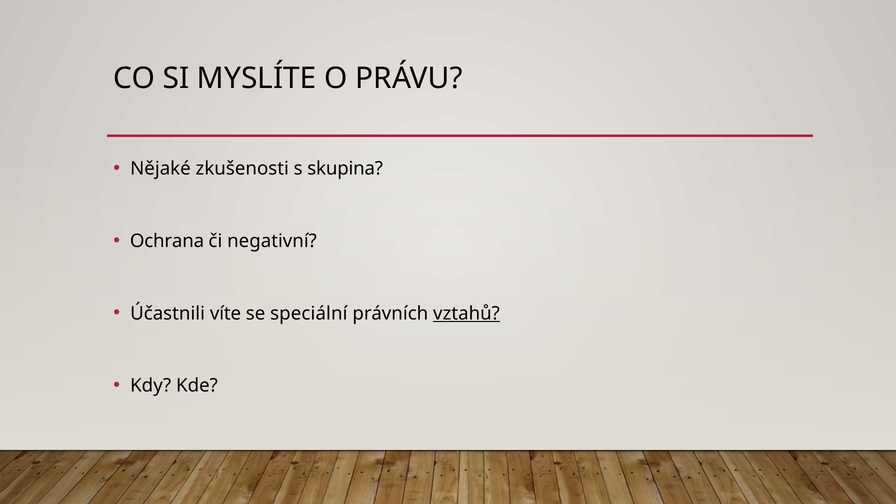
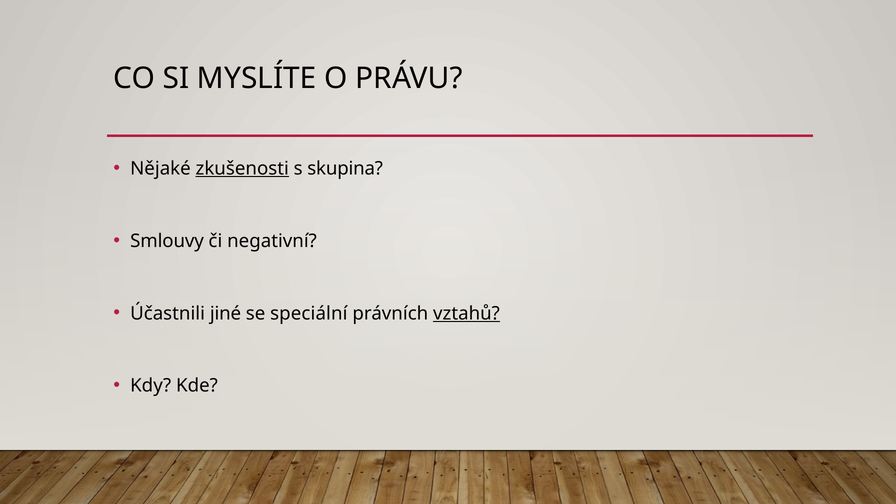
zkušenosti underline: none -> present
Ochrana: Ochrana -> Smlouvy
víte: víte -> jiné
